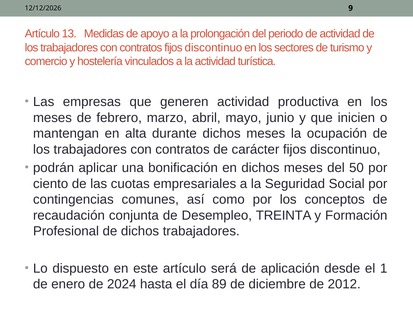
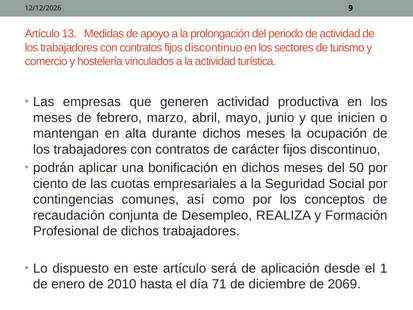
TREINTA: TREINTA -> REALIZA
2024: 2024 -> 2010
89: 89 -> 71
2012: 2012 -> 2069
